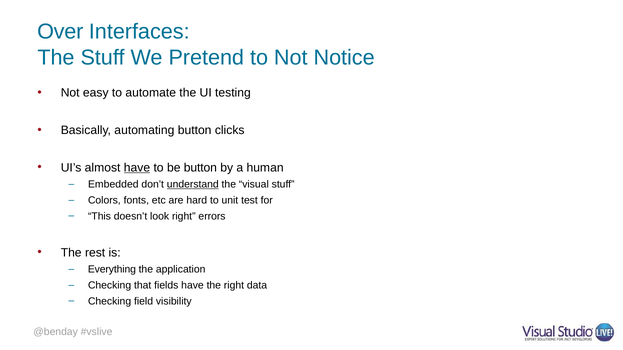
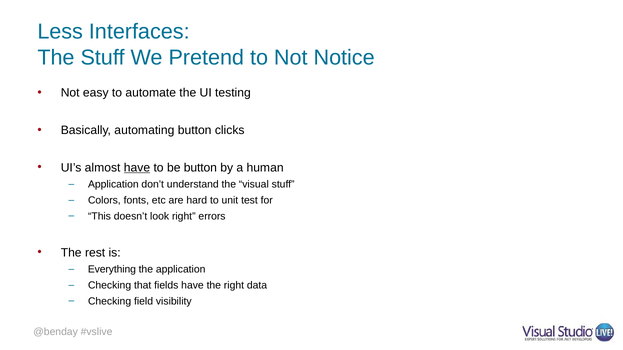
Over: Over -> Less
Embedded at (113, 185): Embedded -> Application
understand underline: present -> none
